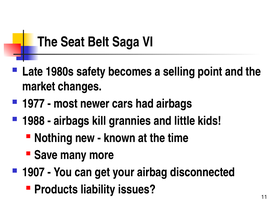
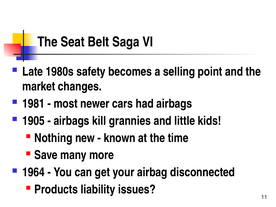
1977: 1977 -> 1981
1988: 1988 -> 1905
1907: 1907 -> 1964
